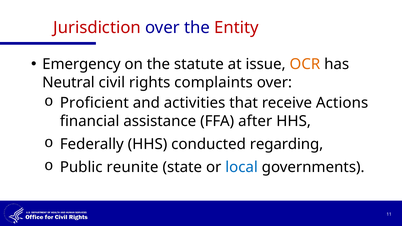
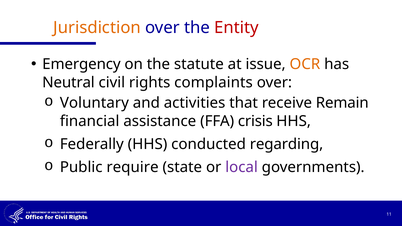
Jurisdiction colour: red -> orange
Proficient: Proficient -> Voluntary
Actions: Actions -> Remain
after: after -> crisis
reunite: reunite -> require
local colour: blue -> purple
